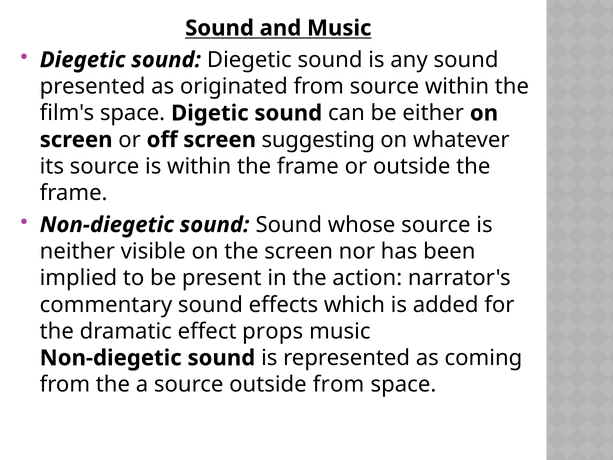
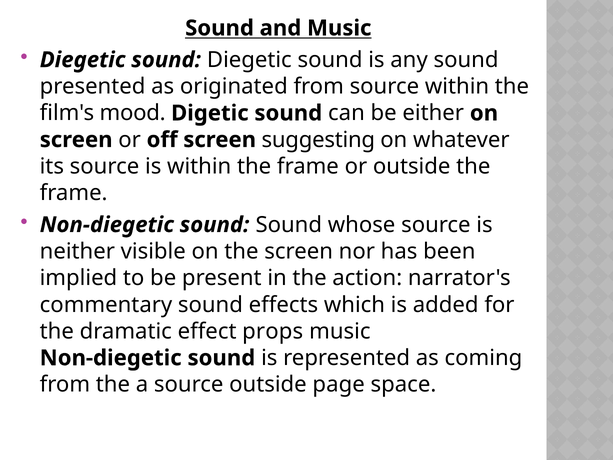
film's space: space -> mood
outside from: from -> page
